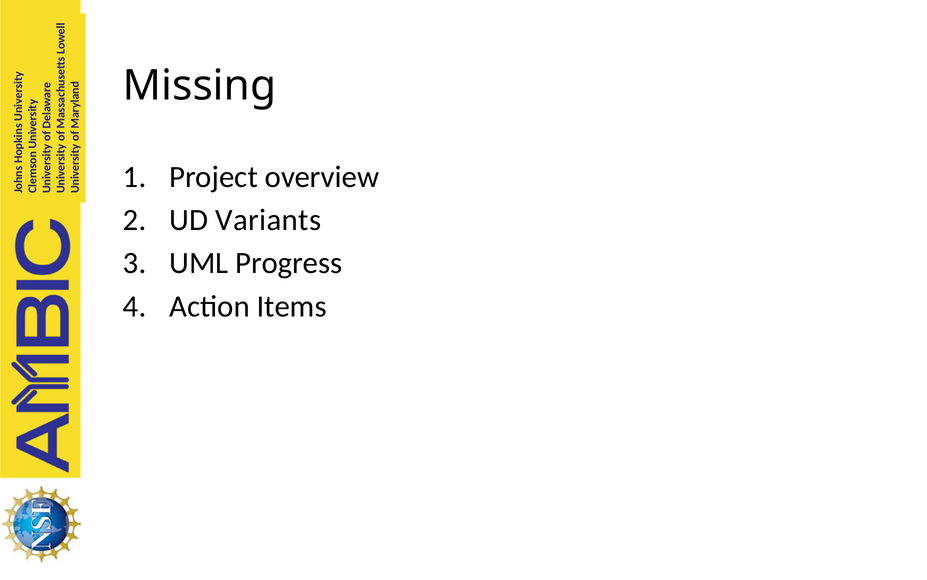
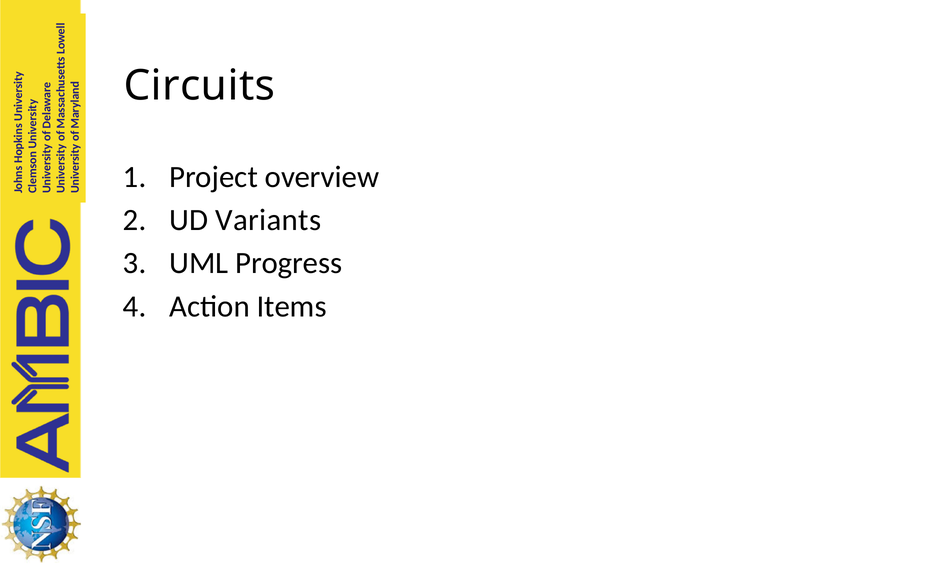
Missing: Missing -> Circuits
